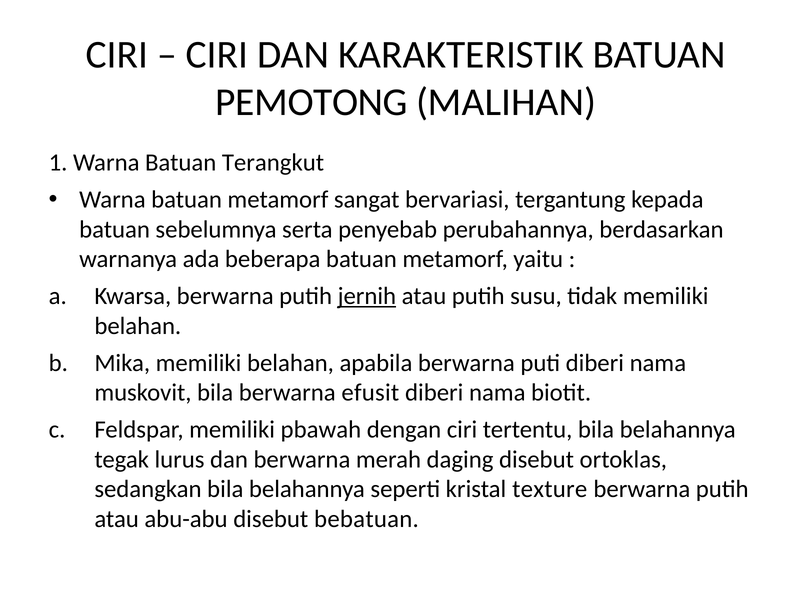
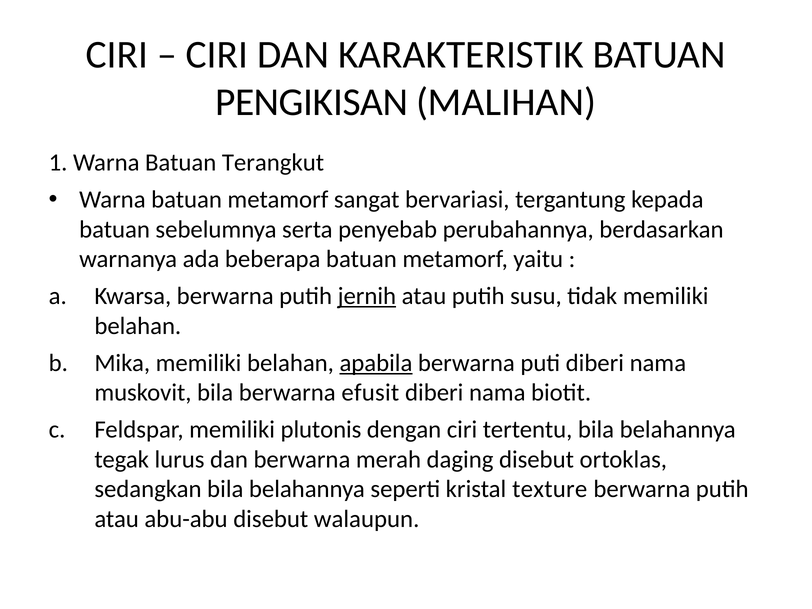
PEMOTONG: PEMOTONG -> PENGIKISAN
apabila underline: none -> present
pbawah: pbawah -> plutonis
bebatuan: bebatuan -> walaupun
